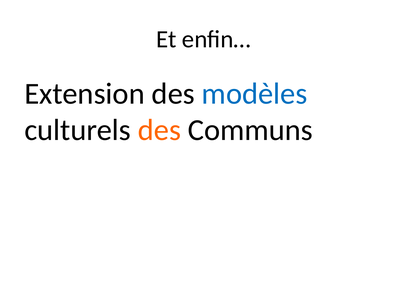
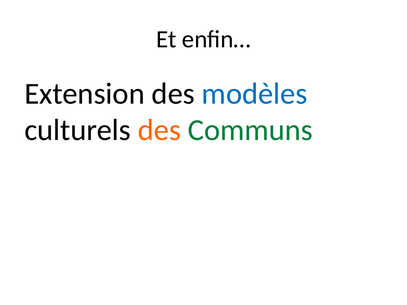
Communs colour: black -> green
